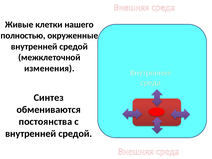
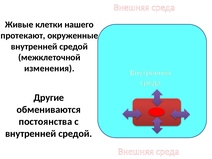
полностью: полностью -> протекают
Синтез: Синтез -> Другие
